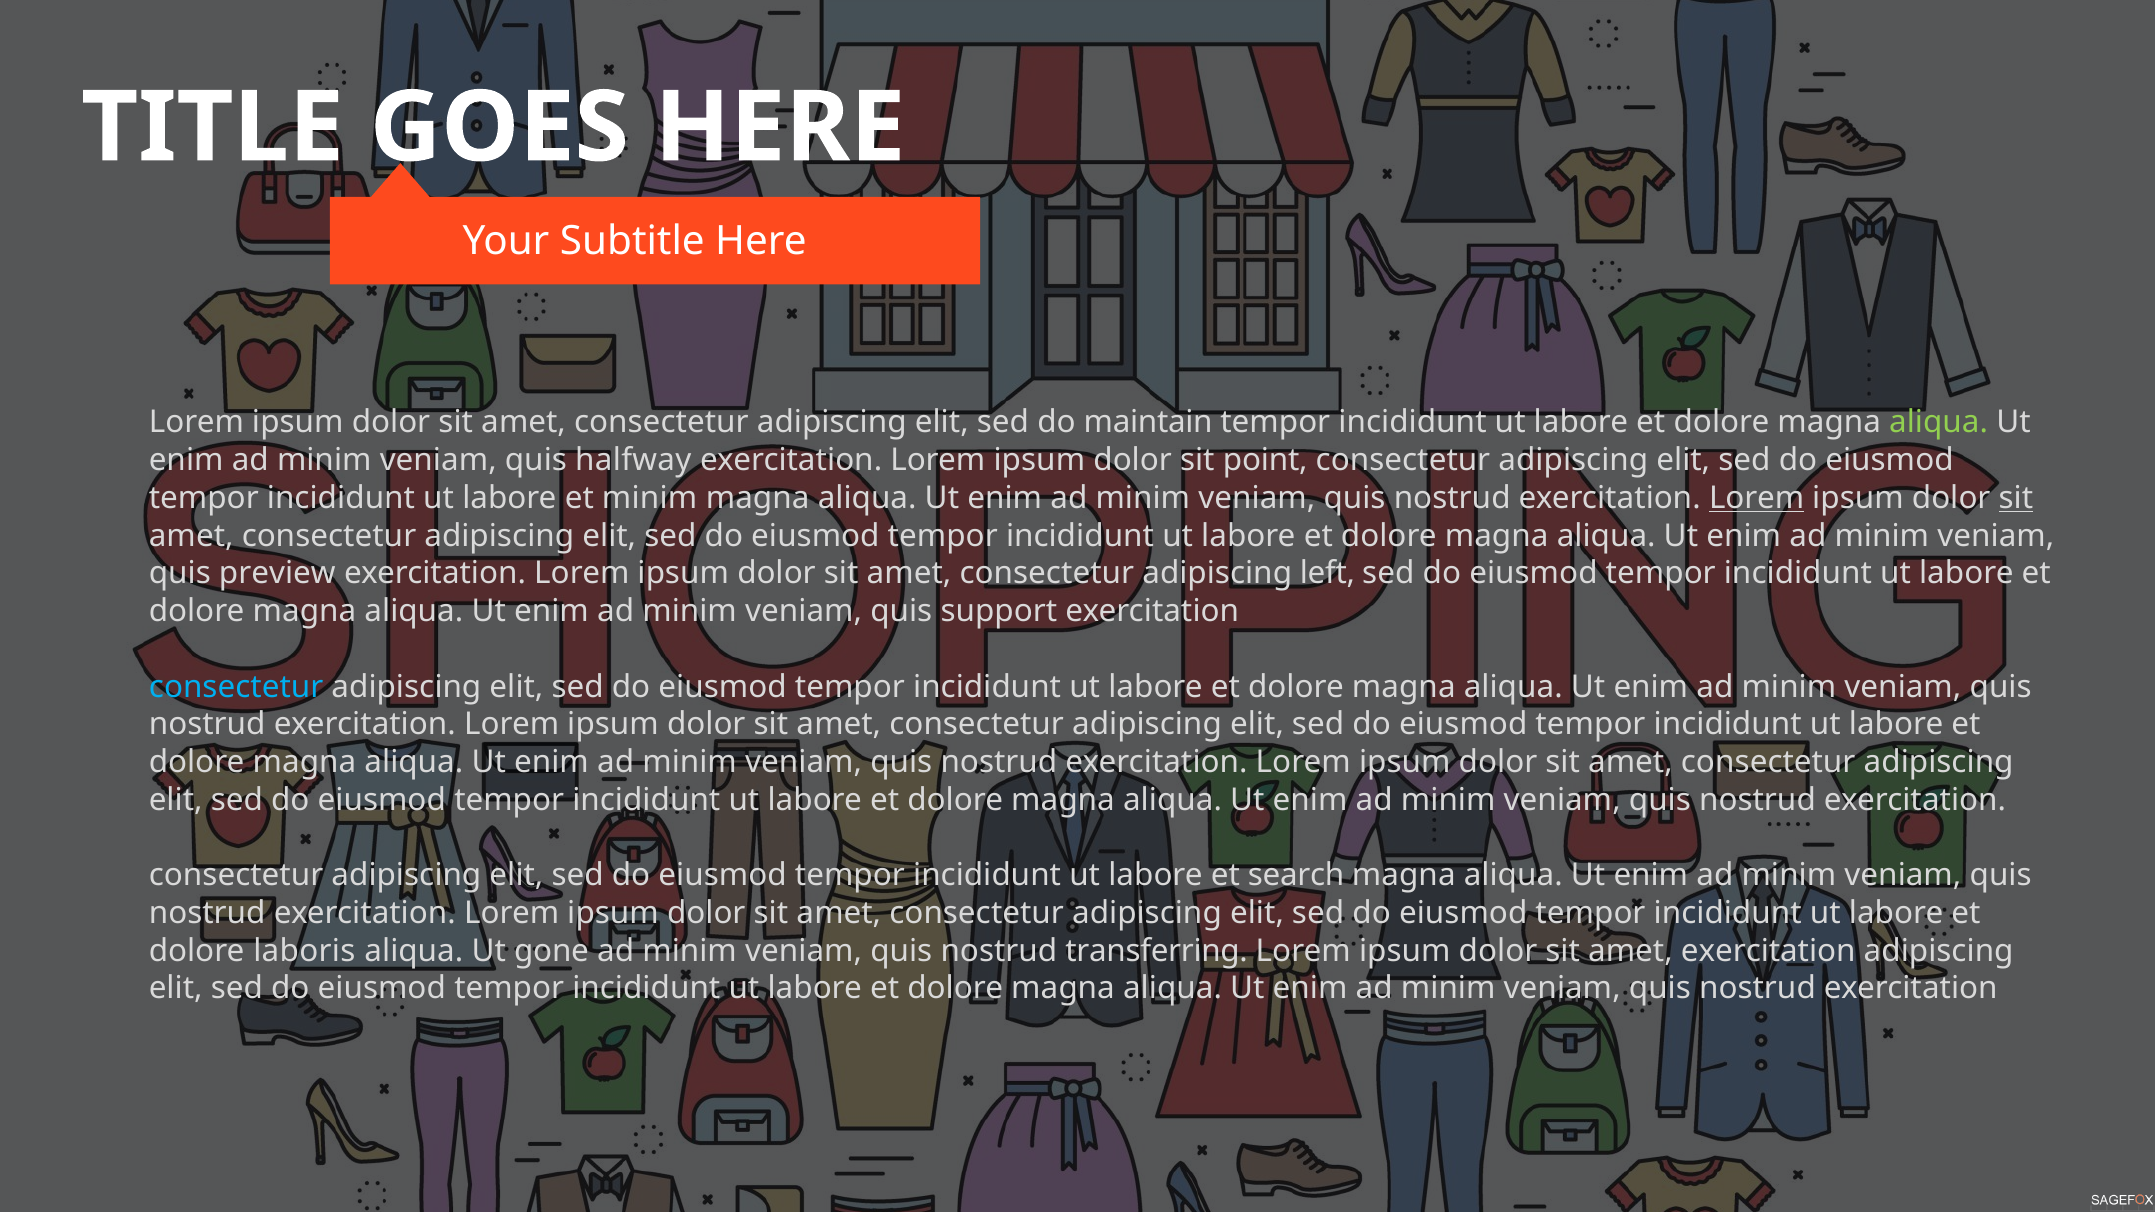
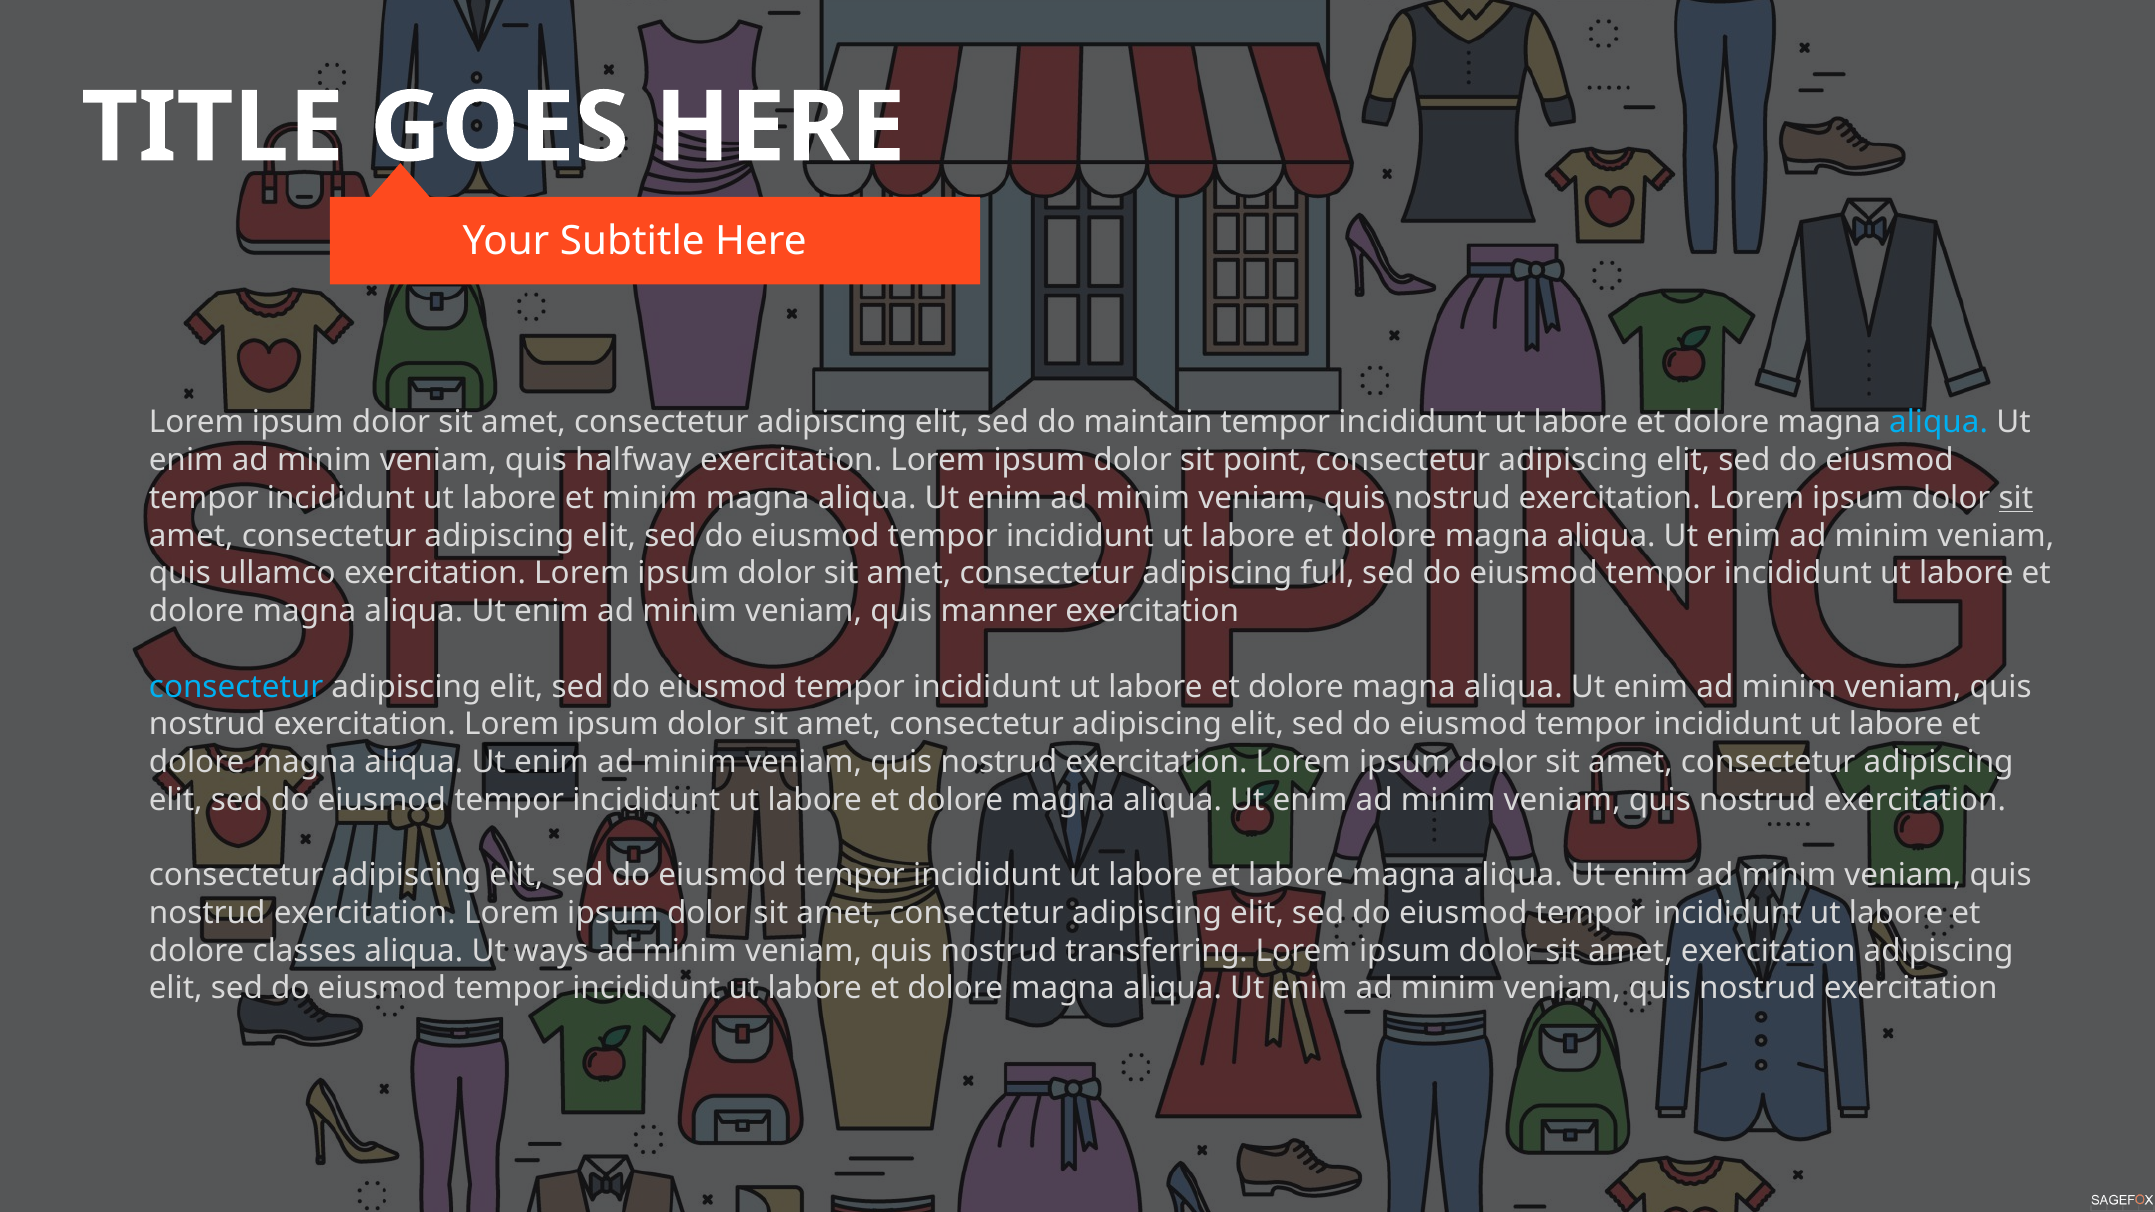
aliqua at (1939, 423) colour: light green -> light blue
Lorem at (1757, 498) underline: present -> none
preview: preview -> ullamco
left: left -> full
support: support -> manner
et search: search -> labore
laboris: laboris -> classes
gone: gone -> ways
